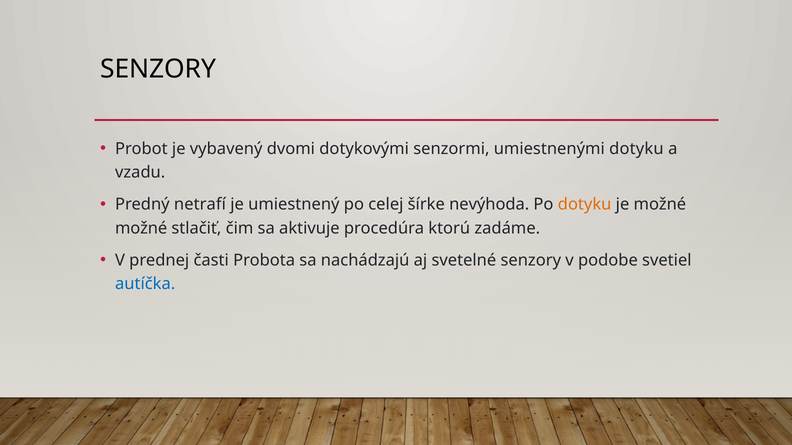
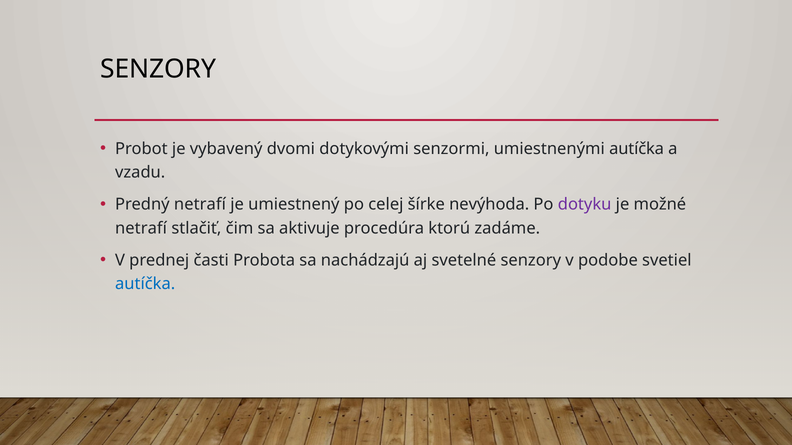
umiestnenými dotyku: dotyku -> autíčka
dotyku at (585, 205) colour: orange -> purple
možné at (141, 229): možné -> netrafí
